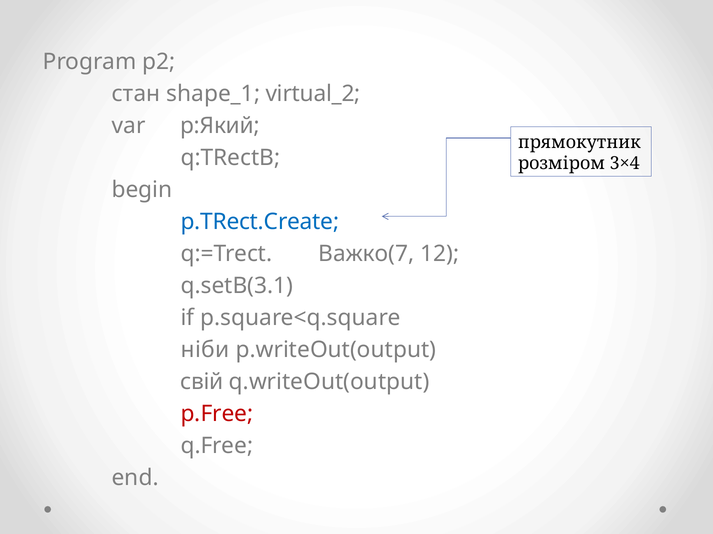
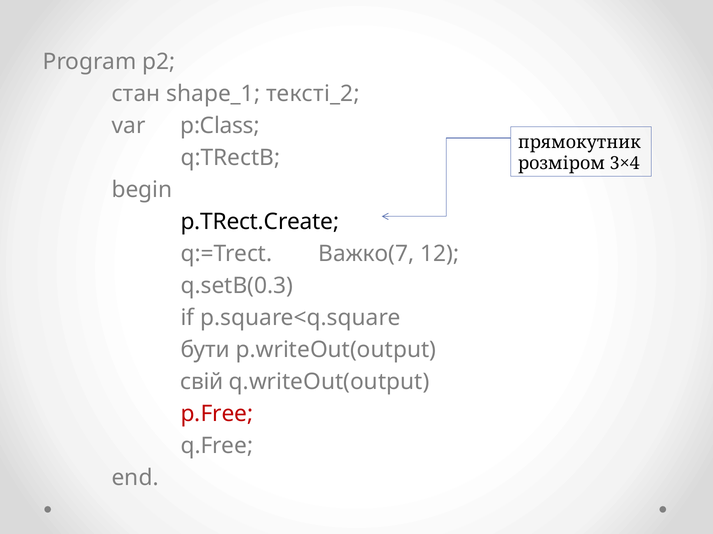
virtual_2: virtual_2 -> тексті_2
p:Який: p:Який -> p:Class
p.TRect.Create colour: blue -> black
q.setB(3.1: q.setB(3.1 -> q.setB(0.3
ніби: ніби -> бути
